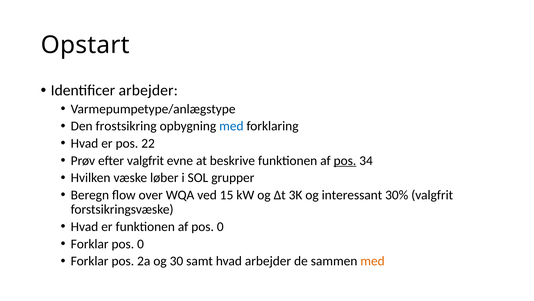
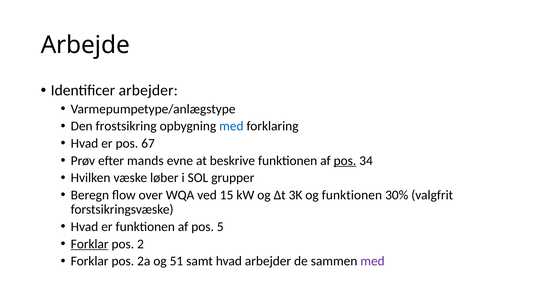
Opstart: Opstart -> Arbejde
22: 22 -> 67
efter valgfrit: valgfrit -> mands
og interessant: interessant -> funktionen
af pos 0: 0 -> 5
Forklar at (90, 243) underline: none -> present
0 at (141, 243): 0 -> 2
30: 30 -> 51
med at (373, 261) colour: orange -> purple
